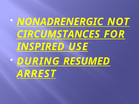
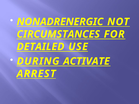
INSPIRED: INSPIRED -> DETAILED
RESUMED: RESUMED -> ACTIVATE
